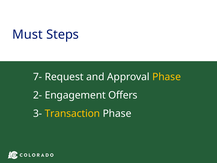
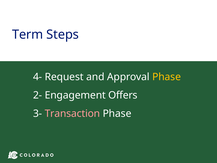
Must: Must -> Term
7-: 7- -> 4-
Transaction colour: yellow -> pink
